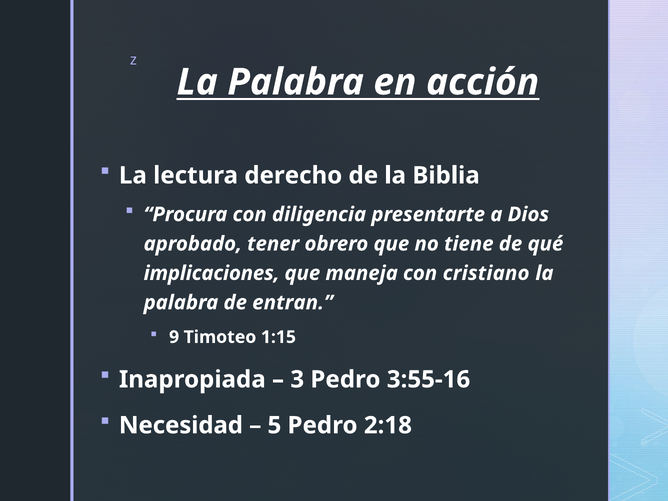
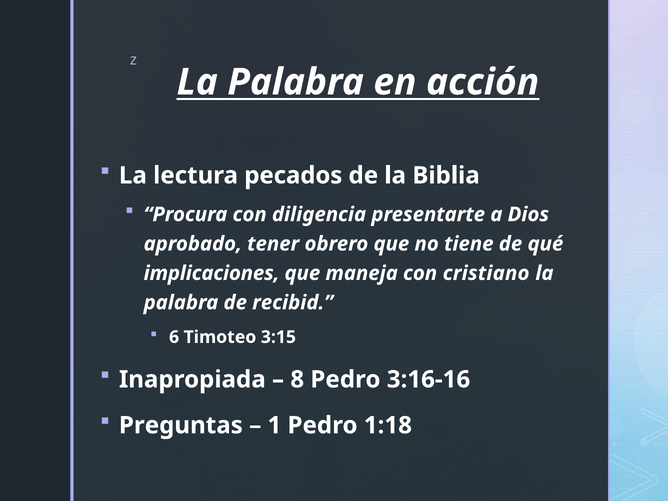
derecho: derecho -> pecados
entran: entran -> recibid
9: 9 -> 6
1:15: 1:15 -> 3:15
3: 3 -> 8
3:55-16: 3:55-16 -> 3:16-16
Necesidad: Necesidad -> Preguntas
5: 5 -> 1
2:18: 2:18 -> 1:18
